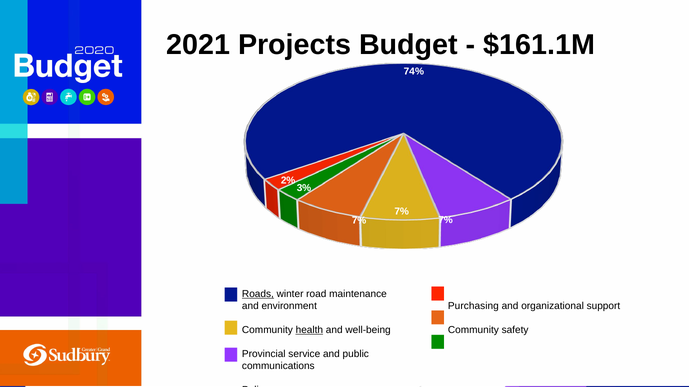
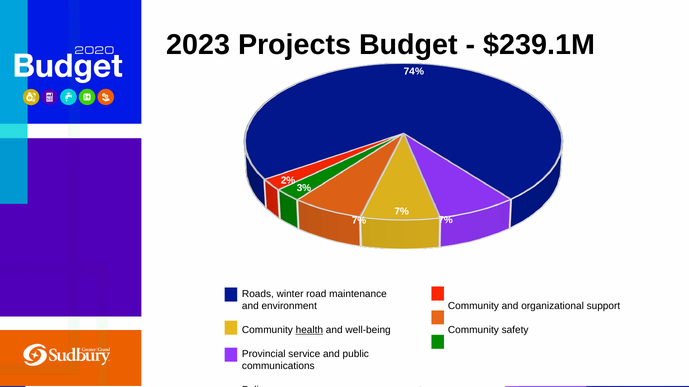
2021: 2021 -> 2023
$161.1M: $161.1M -> $239.1M
Roads underline: present -> none
Purchasing at (473, 306): Purchasing -> Community
